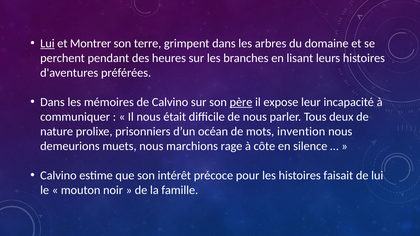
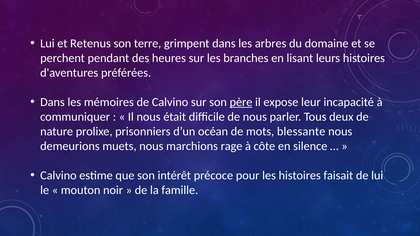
Lui at (47, 43) underline: present -> none
Montrer: Montrer -> Retenus
invention: invention -> blessante
